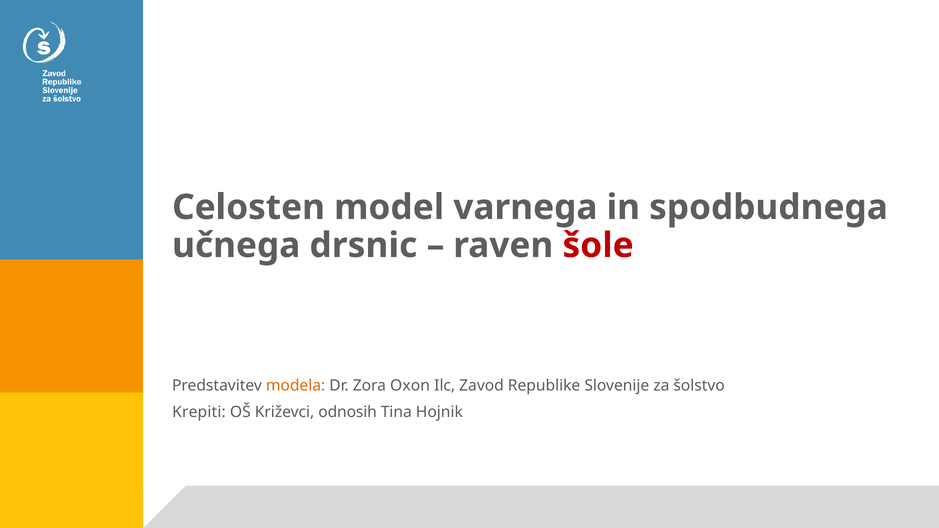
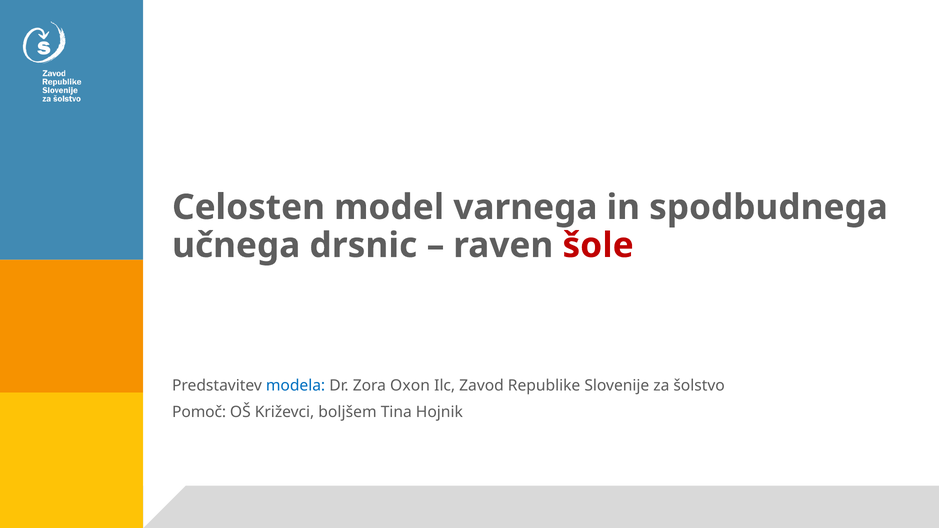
modela colour: orange -> blue
Krepiti: Krepiti -> Pomoč
odnosih: odnosih -> boljšem
